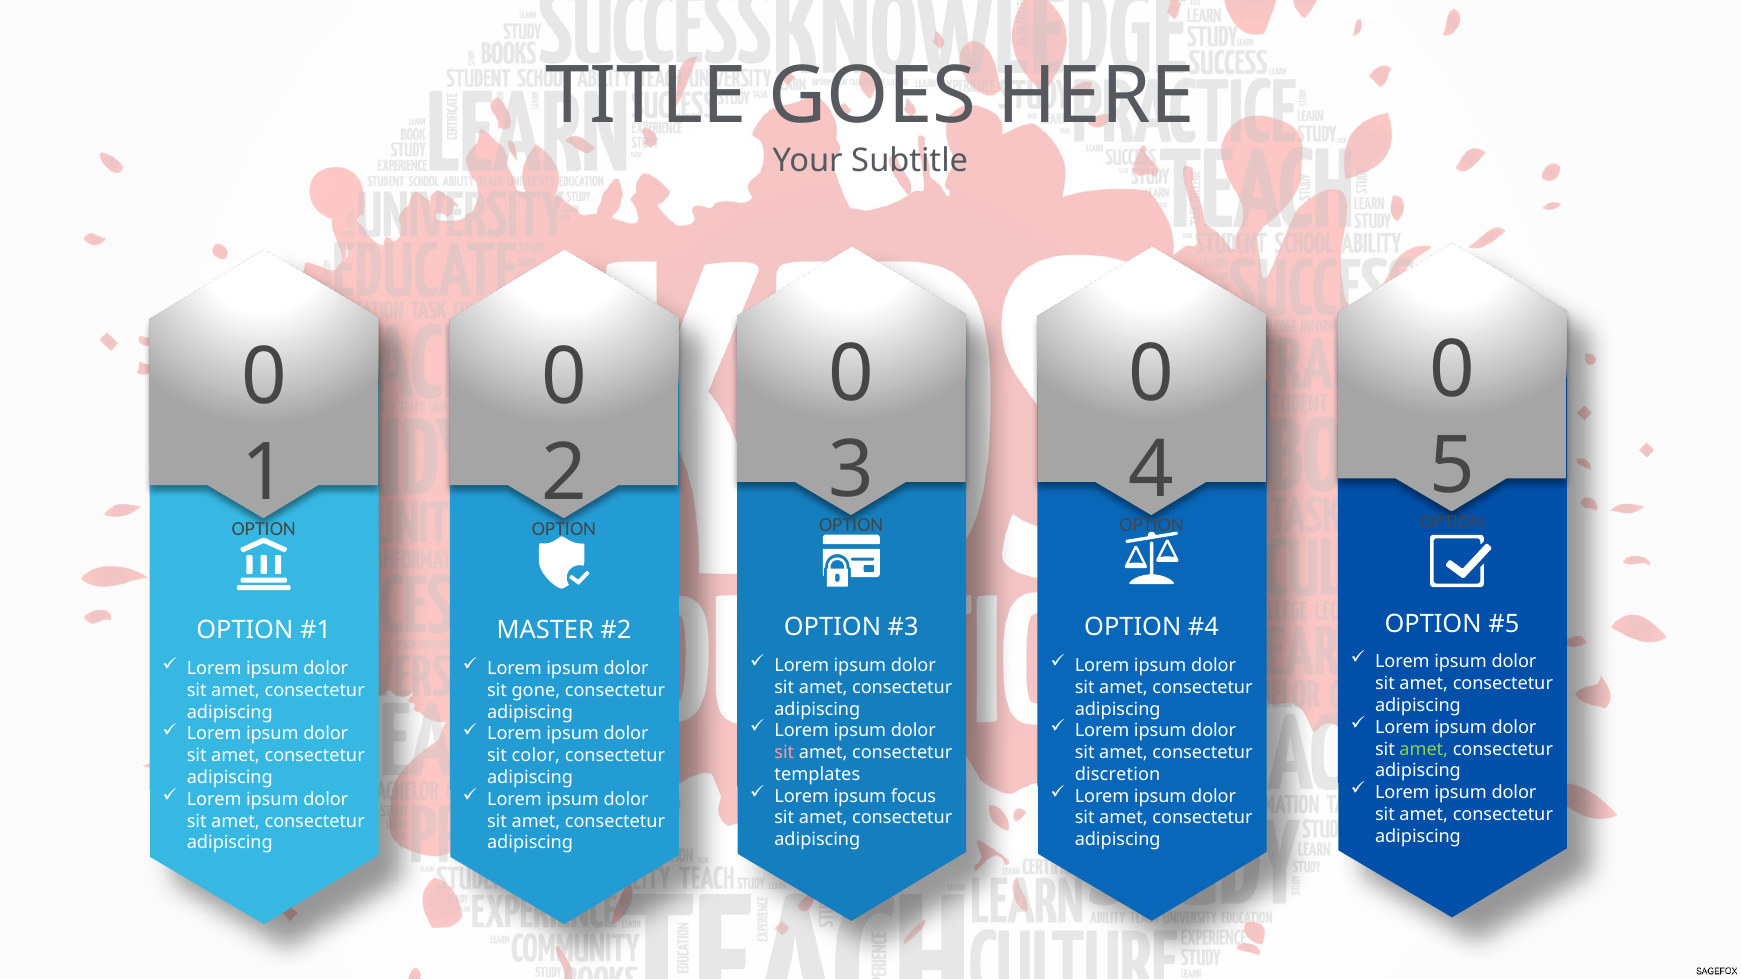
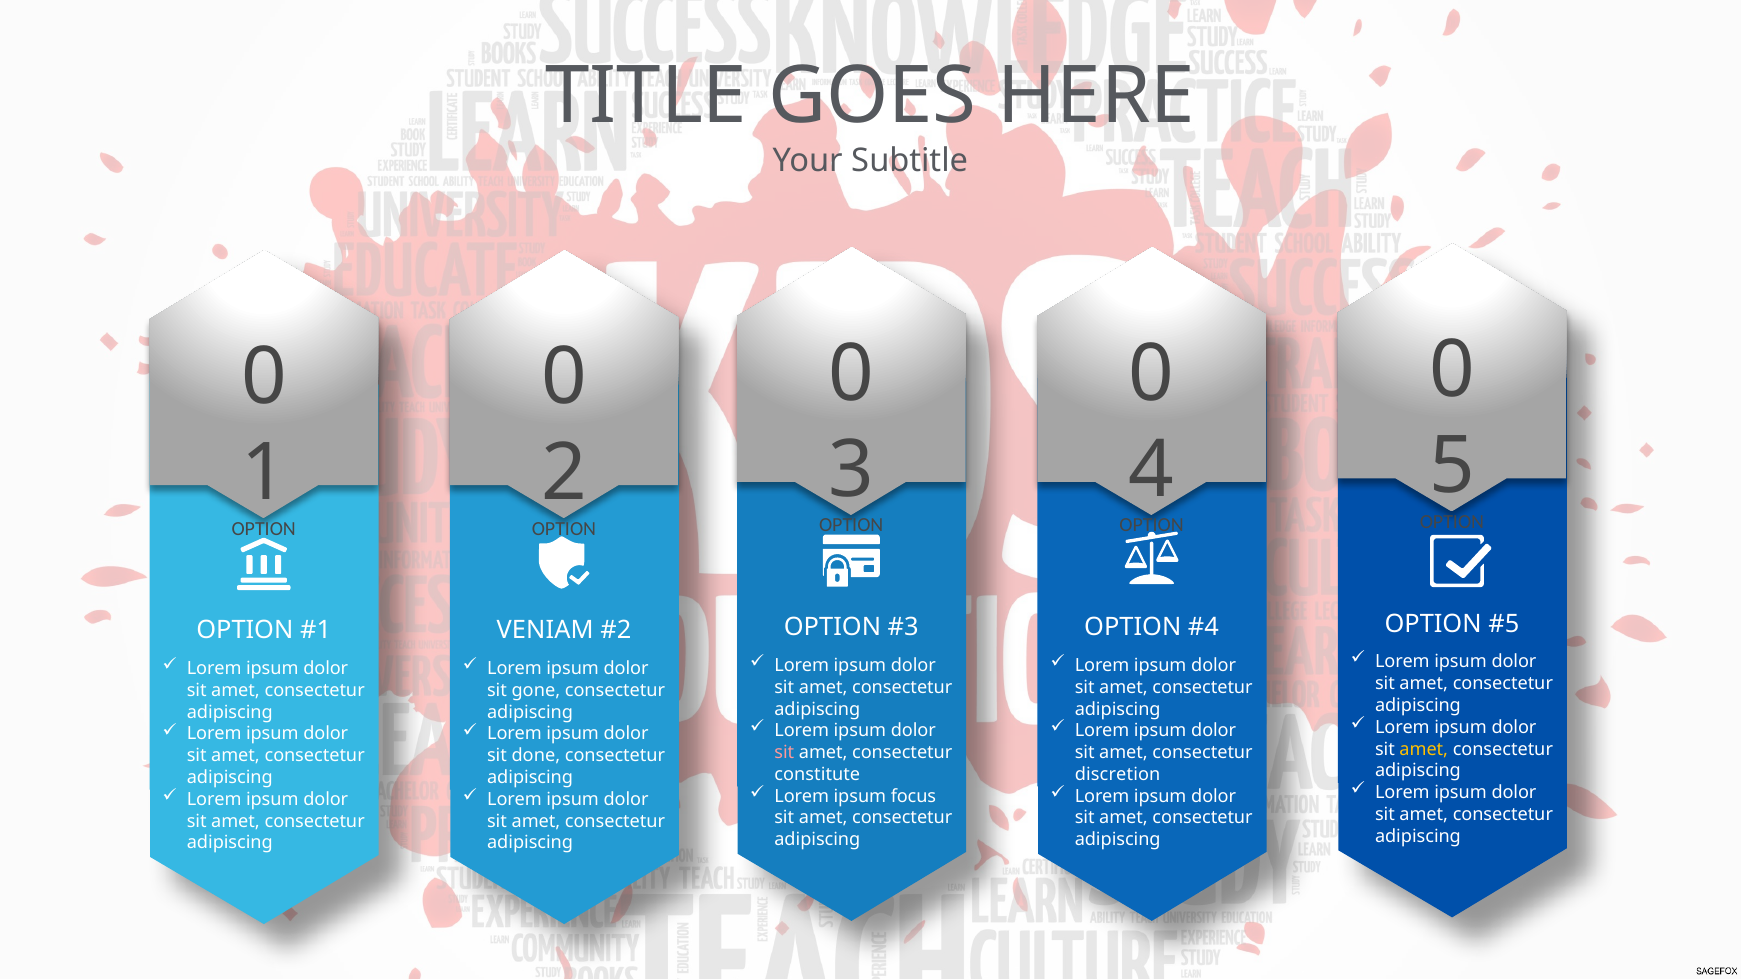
MASTER: MASTER -> VENIAM
amet at (1424, 749) colour: light green -> yellow
color: color -> done
templates: templates -> constitute
